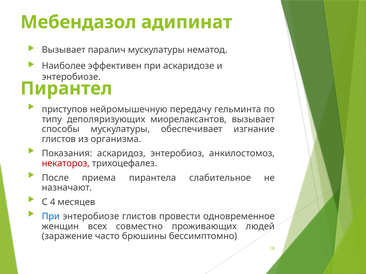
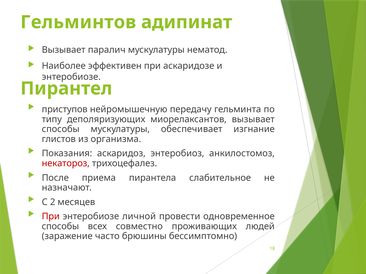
Мебендазол: Мебендазол -> Гельминтов
4: 4 -> 2
При at (51, 217) colour: blue -> red
энтеробиозе глистов: глистов -> личной
женщин at (60, 227): женщин -> способы
